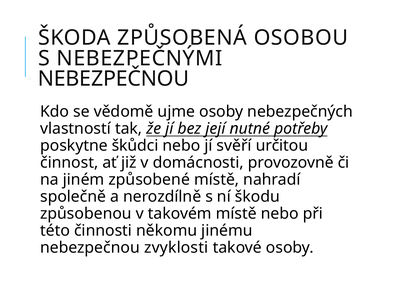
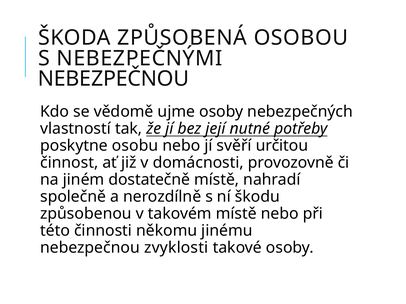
škůdci: škůdci -> osobu
způsobené: způsobené -> dostatečně
